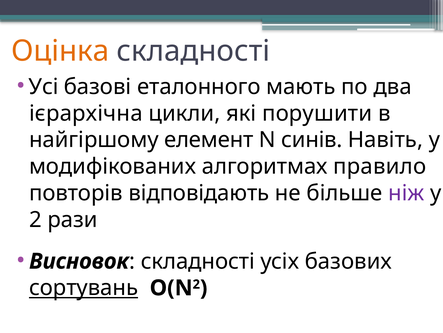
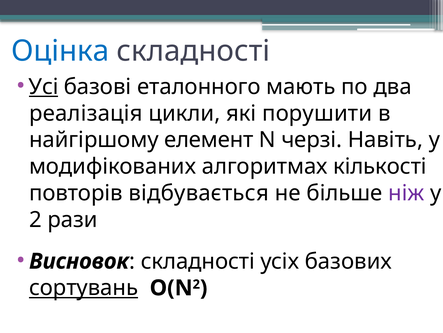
Оцінка colour: orange -> blue
Усі underline: none -> present
ієрархічна: ієрархічна -> реалізація
синів: синів -> черзі
правило: правило -> кількості
відповідають: відповідають -> відбувається
